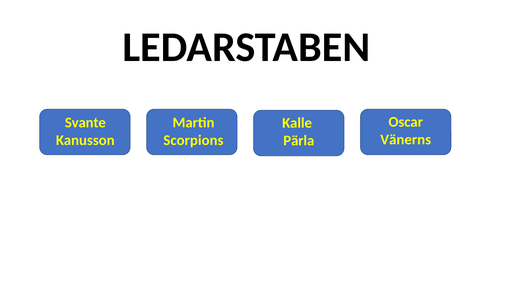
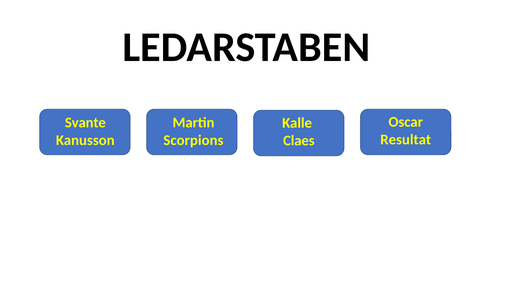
Vänerns: Vänerns -> Resultat
Pärla: Pärla -> Claes
